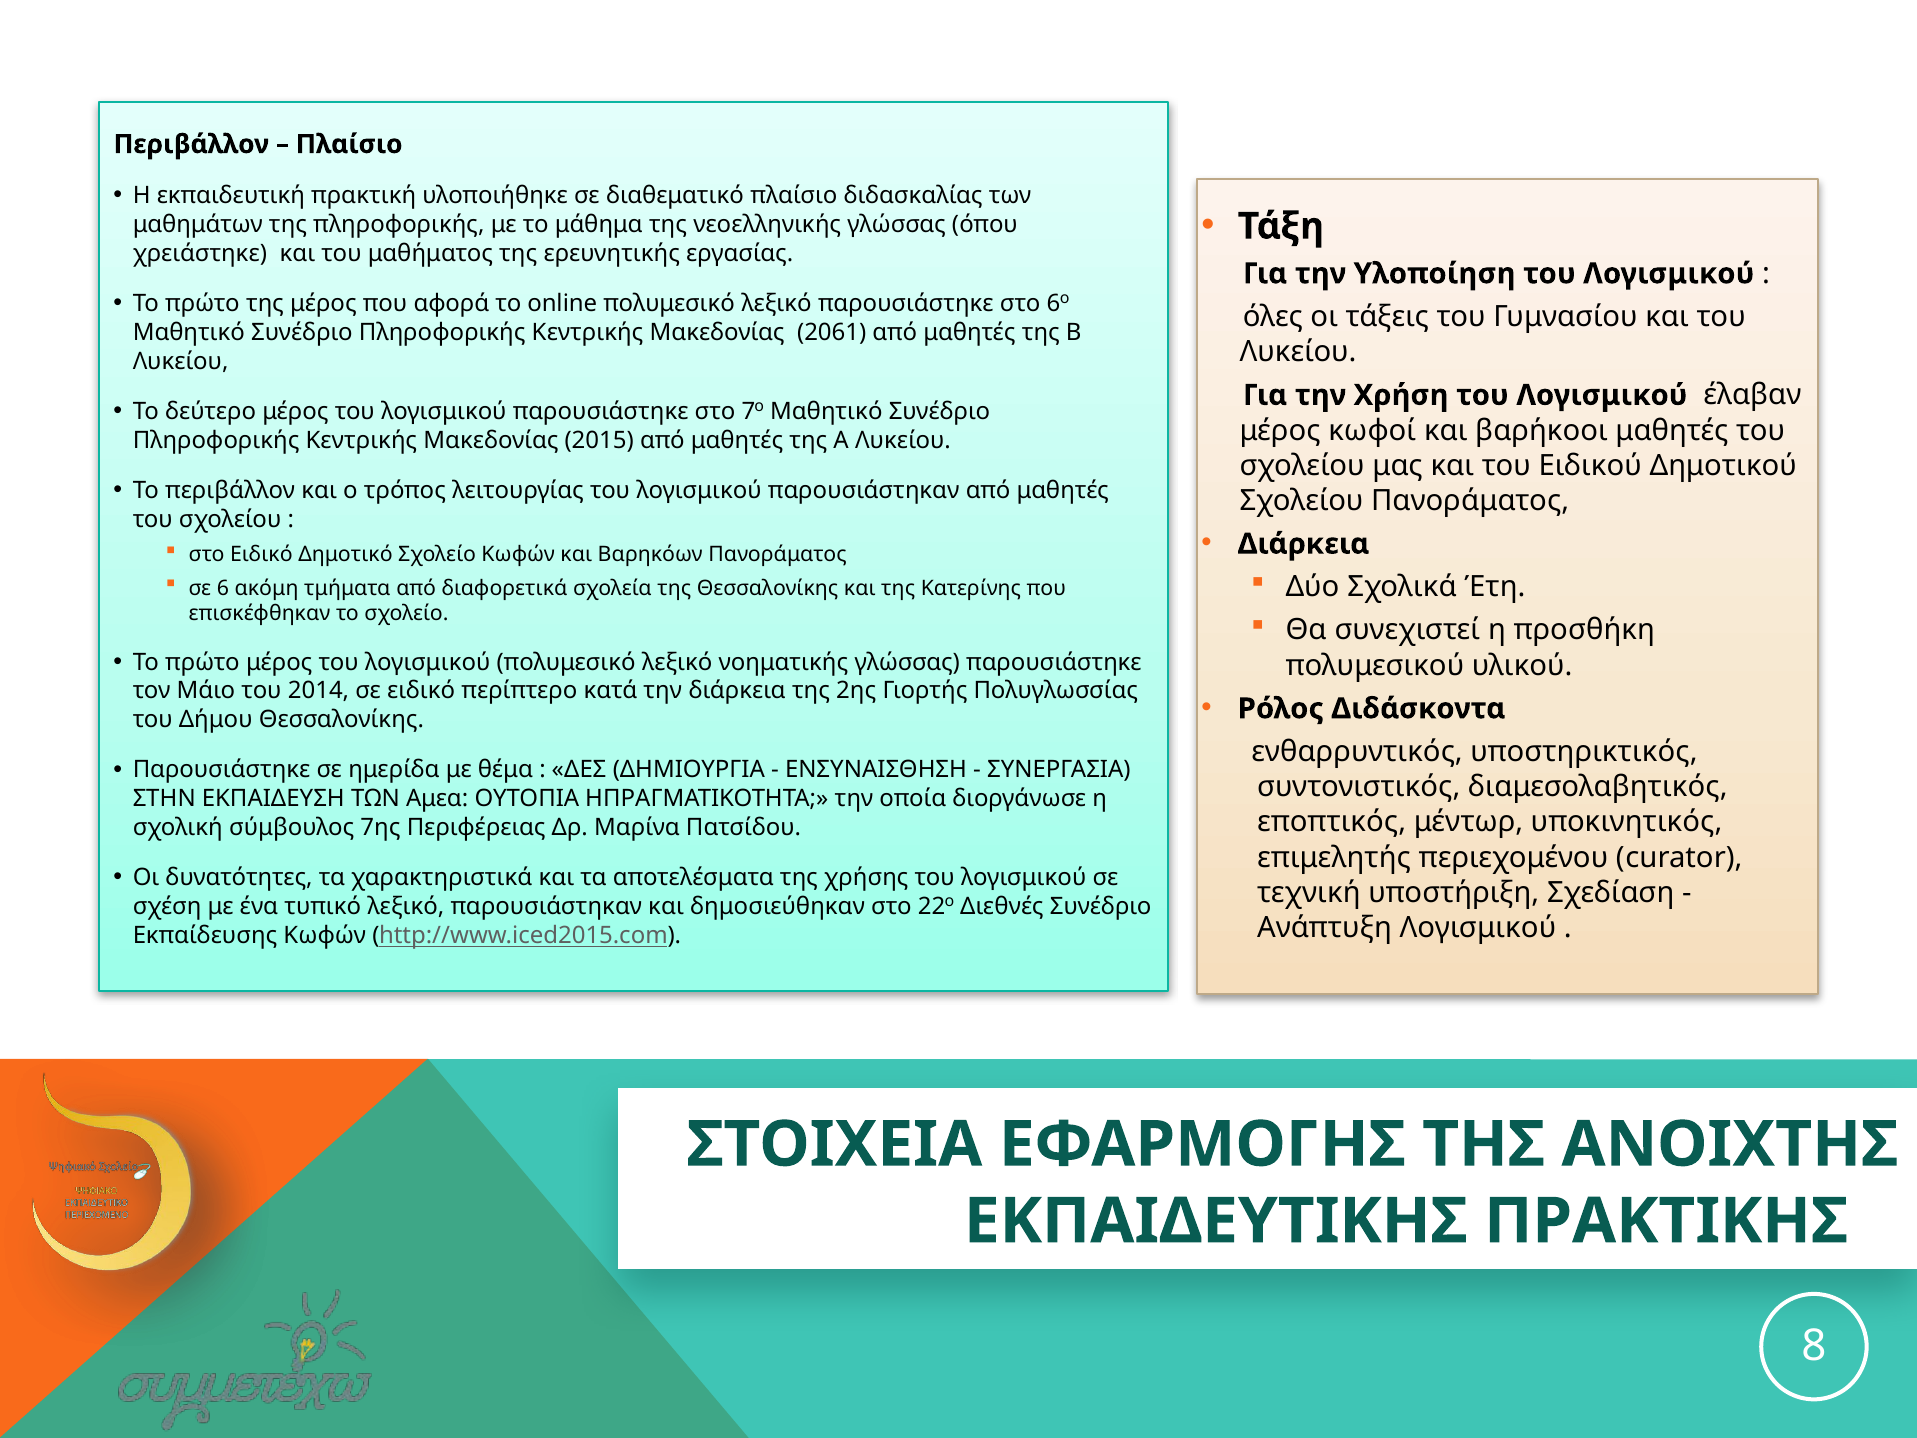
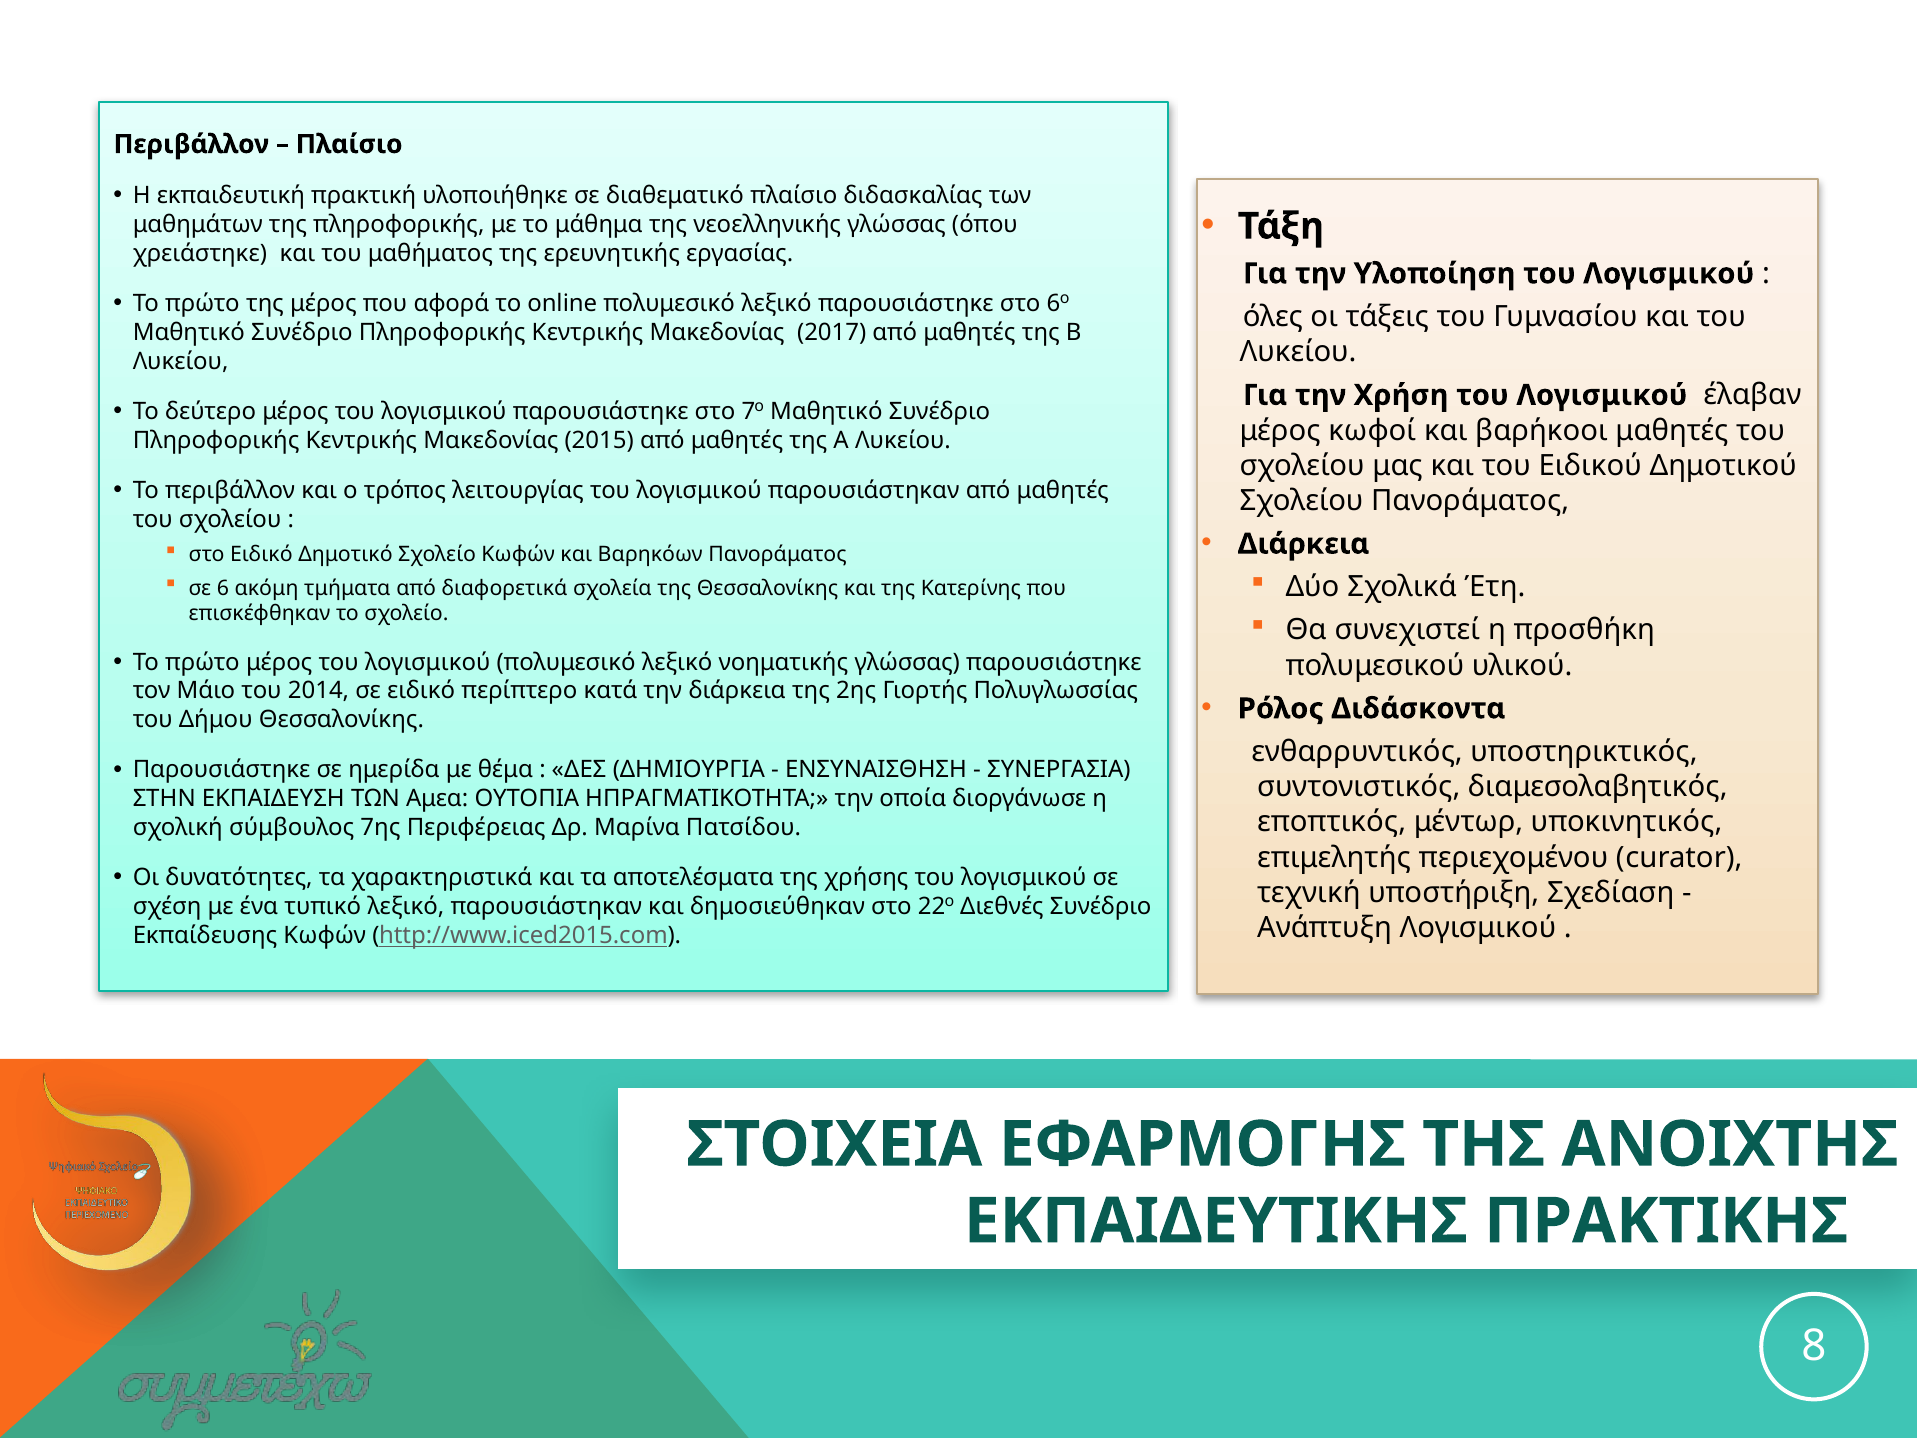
2061: 2061 -> 2017
